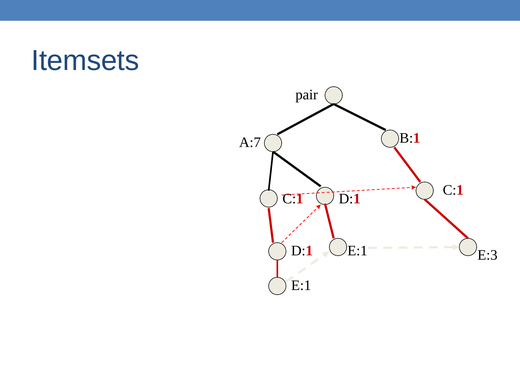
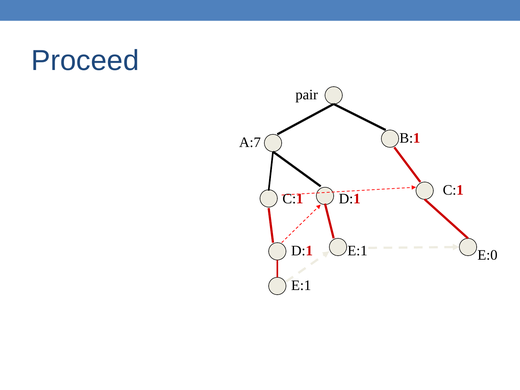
Itemsets: Itemsets -> Proceed
E:3: E:3 -> E:0
